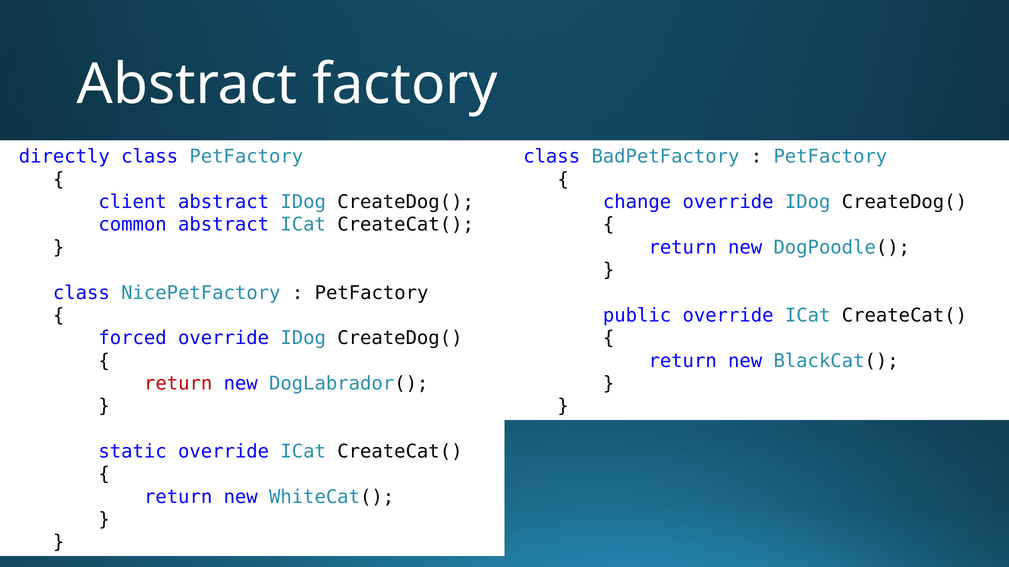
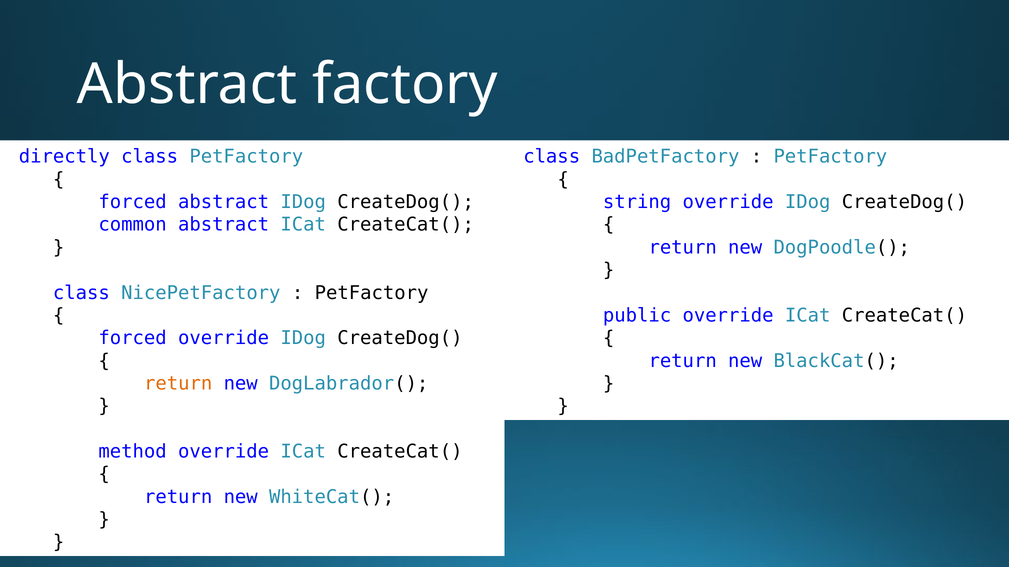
client at (133, 202): client -> forced
change: change -> string
return at (178, 384) colour: red -> orange
static: static -> method
